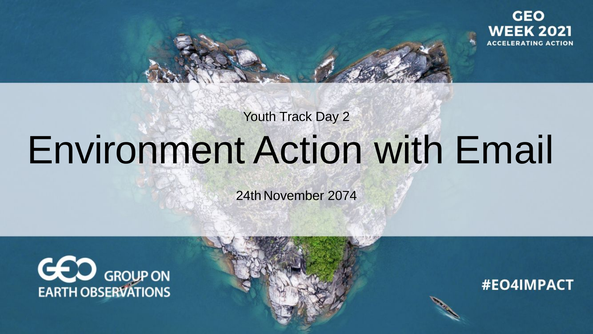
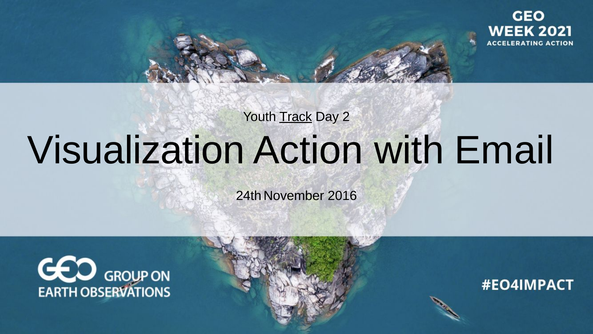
Track underline: none -> present
Environment: Environment -> Visualization
2074: 2074 -> 2016
